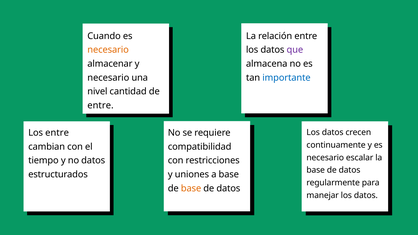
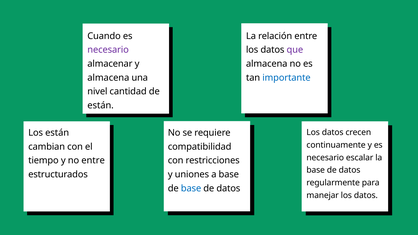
necesario at (108, 50) colour: orange -> purple
necesario at (108, 78): necesario -> almacena
entre at (101, 106): entre -> están
Los entre: entre -> están
no datos: datos -> entre
base at (191, 188) colour: orange -> blue
